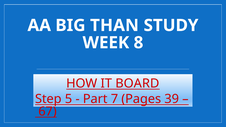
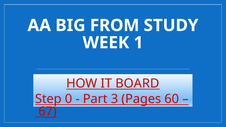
THAN: THAN -> FROM
8: 8 -> 1
5: 5 -> 0
7: 7 -> 3
39: 39 -> 60
